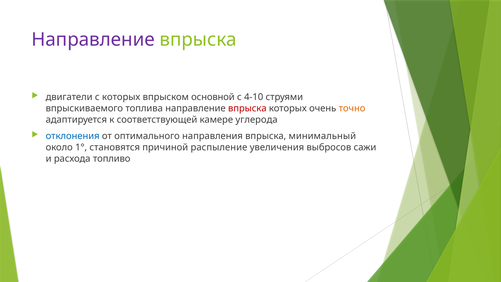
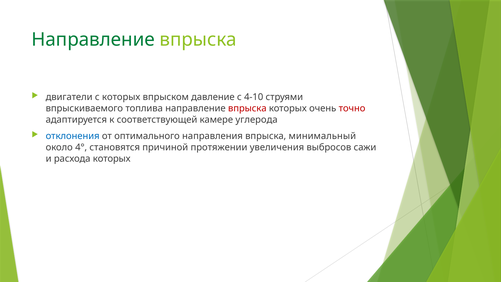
Направление at (93, 40) colour: purple -> green
основной: основной -> давление
точно colour: orange -> red
1°: 1° -> 4°
распыление: распыление -> протяжении
расхода топливо: топливо -> которых
